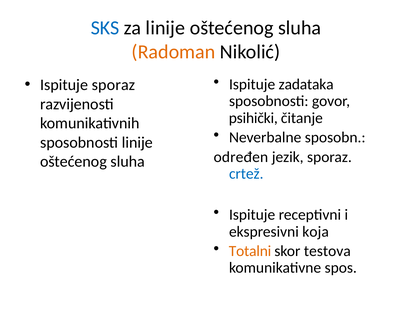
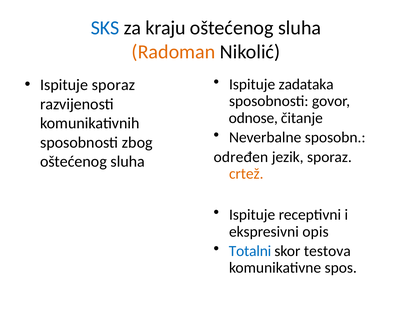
za linije: linije -> kraju
psihički: psihički -> odnose
sposobnosti linije: linije -> zbog
crtež colour: blue -> orange
koja: koja -> opis
Totalni colour: orange -> blue
